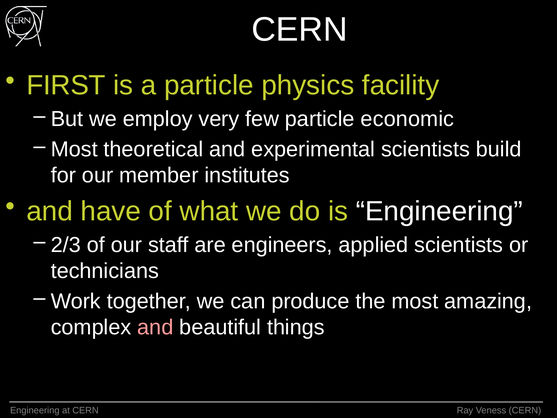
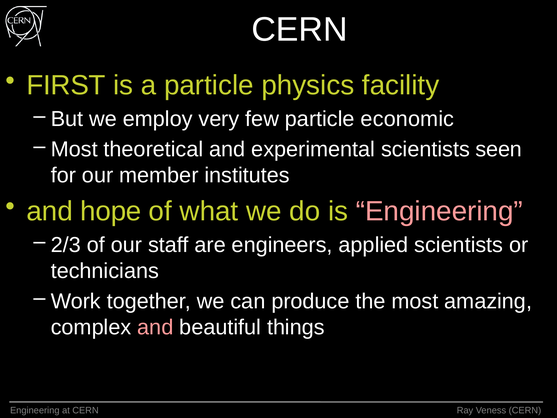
build: build -> seen
have: have -> hope
Engineering at (439, 211) colour: white -> pink
